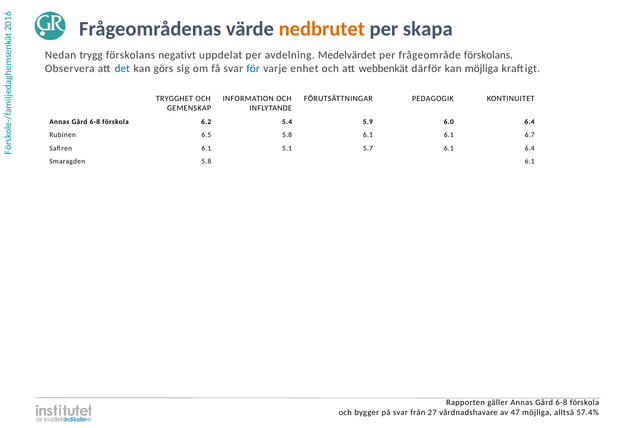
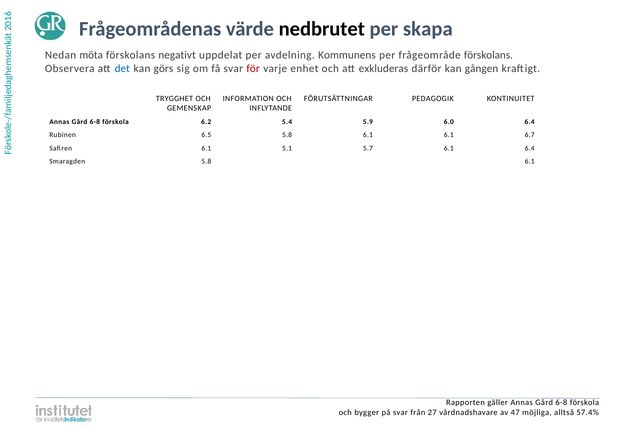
nedbrutet colour: orange -> black
trygg: trygg -> möta
Medelvärdet: Medelvärdet -> Kommunens
för colour: blue -> red
webbenkät: webbenkät -> exkluderas
kan möjliga: möjliga -> gången
